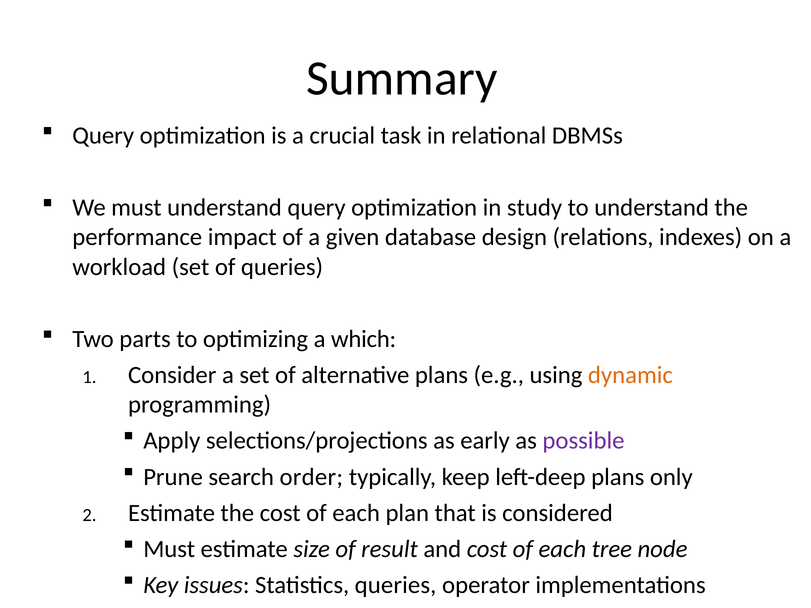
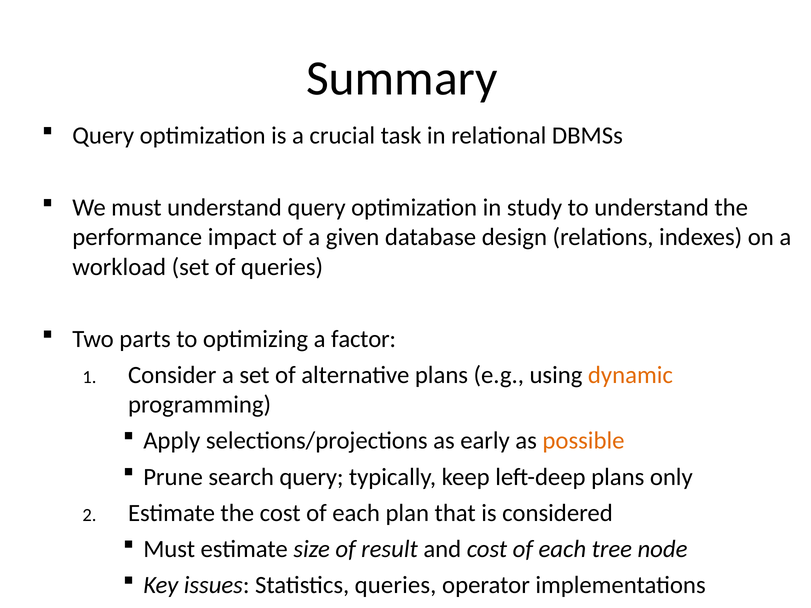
which: which -> factor
possible colour: purple -> orange
search order: order -> query
